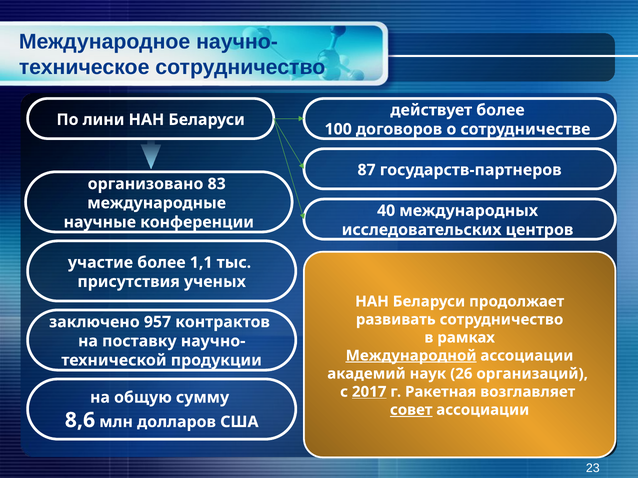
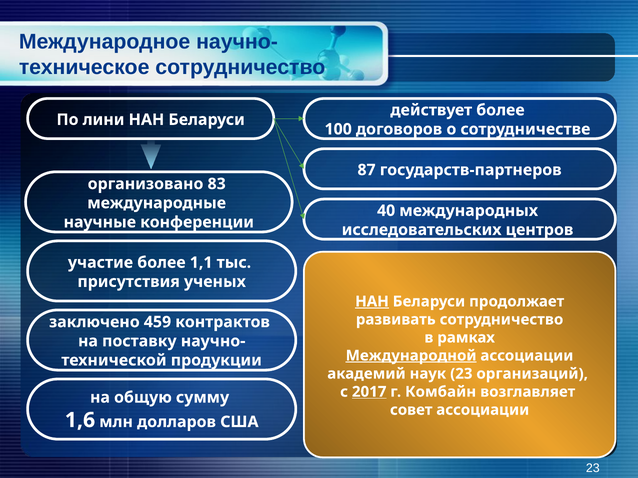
НАН at (372, 302) underline: none -> present
957: 957 -> 459
наук 26: 26 -> 23
Ракетная: Ракетная -> Комбайн
совет underline: present -> none
8,6: 8,6 -> 1,6
